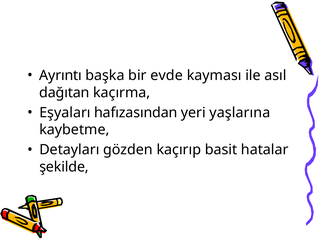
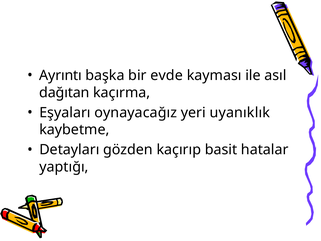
hafızasından: hafızasından -> oynayacağız
yaşlarına: yaşlarına -> uyanıklık
şekilde: şekilde -> yaptığı
